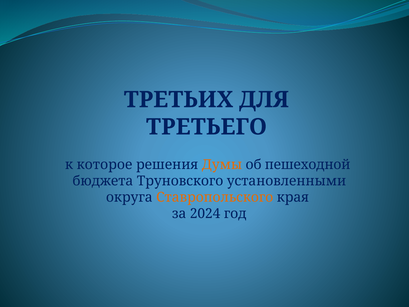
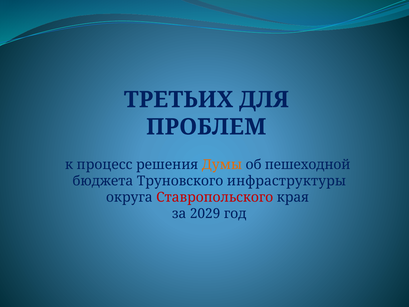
ТРЕТЬЕГО: ТРЕТЬЕГО -> ПРОБЛЕМ
которое: которое -> процесс
установленными: установленными -> инфраструктуры
Ставропольского colour: orange -> red
2024: 2024 -> 2029
